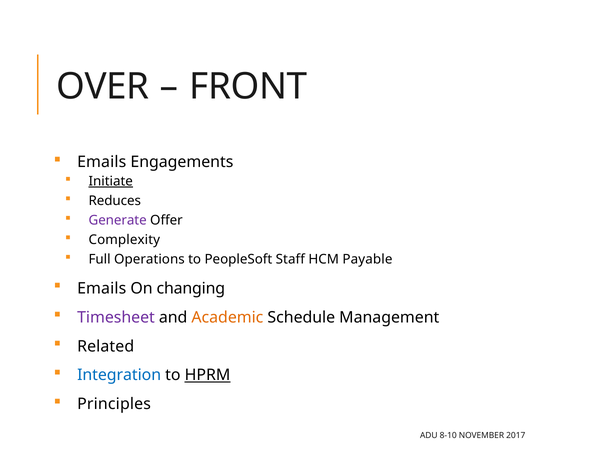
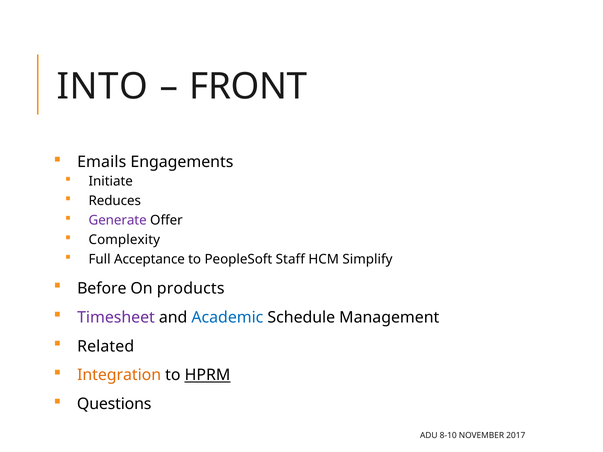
OVER: OVER -> INTO
Initiate underline: present -> none
Operations: Operations -> Acceptance
Payable: Payable -> Simplify
Emails at (102, 289): Emails -> Before
changing: changing -> products
Academic colour: orange -> blue
Integration colour: blue -> orange
Principles: Principles -> Questions
